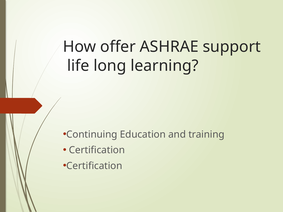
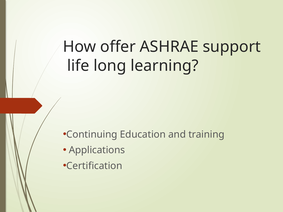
Certification at (97, 150): Certification -> Applications
